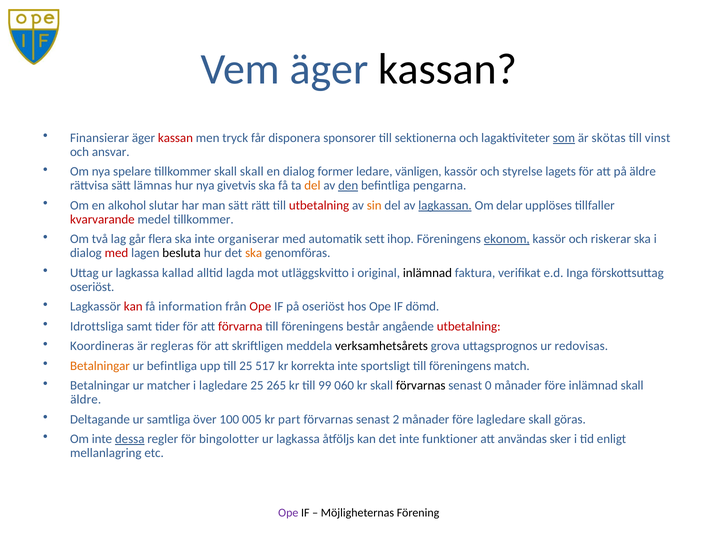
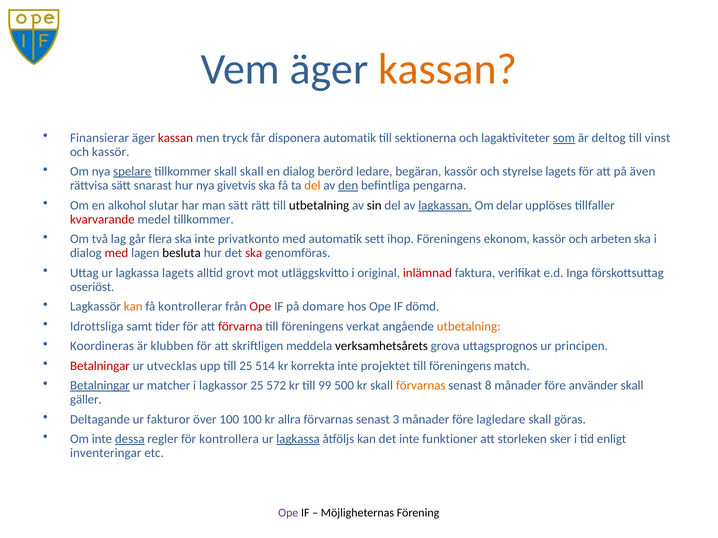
kassan at (448, 70) colour: black -> orange
disponera sponsorer: sponsorer -> automatik
skötas: skötas -> deltog
och ansvar: ansvar -> kassör
spelare underline: none -> present
former: former -> berörd
vänligen: vänligen -> begäran
på äldre: äldre -> även
lämnas: lämnas -> snarast
utbetalning at (319, 205) colour: red -> black
sin colour: orange -> black
organiserar: organiserar -> privatkonto
ekonom underline: present -> none
riskerar: riskerar -> arbeten
ska at (254, 253) colour: orange -> red
lagkassa kallad: kallad -> lagets
lagda: lagda -> grovt
inlämnad at (427, 273) colour: black -> red
kan at (133, 307) colour: red -> orange
information: information -> kontrollerar
på oseriöst: oseriöst -> domare
består: består -> verkat
utbetalning at (469, 327) colour: red -> orange
regleras: regleras -> klubben
redovisas: redovisas -> principen
Betalningar at (100, 366) colour: orange -> red
ur befintliga: befintliga -> utvecklas
517: 517 -> 514
sportsligt: sportsligt -> projektet
Betalningar at (100, 386) underline: none -> present
i lagledare: lagledare -> lagkassor
265: 265 -> 572
060: 060 -> 500
förvarnas at (421, 386) colour: black -> orange
0: 0 -> 8
före inlämnad: inlämnad -> använder
äldre at (86, 400): äldre -> gäller
samtliga: samtliga -> fakturor
100 005: 005 -> 100
part: part -> allra
2: 2 -> 3
bingolotter: bingolotter -> kontrollera
lagkassa at (298, 439) underline: none -> present
användas: användas -> storleken
mellanlagring: mellanlagring -> inventeringar
